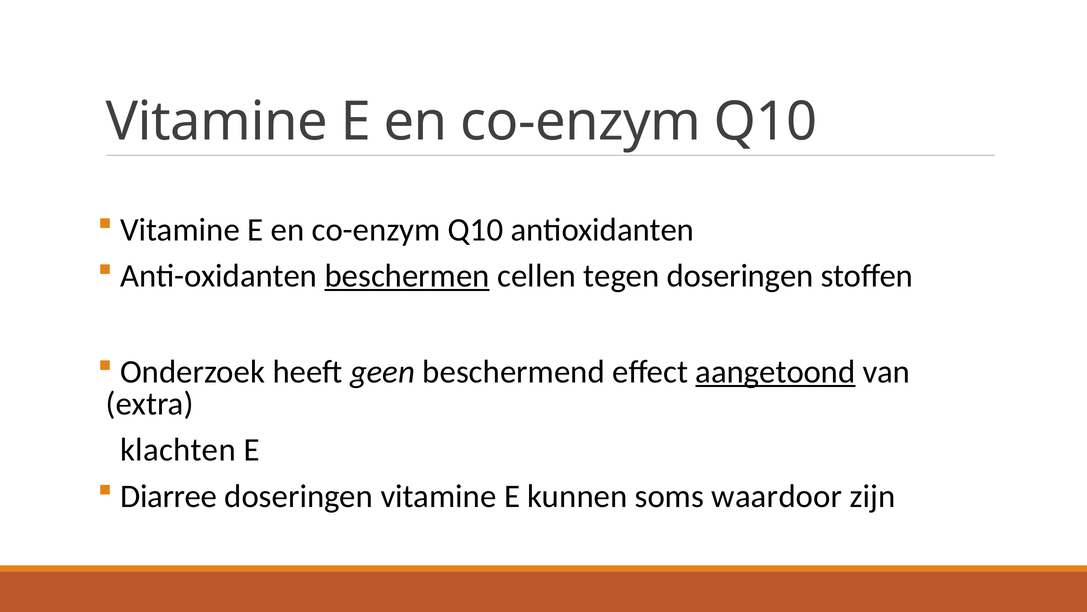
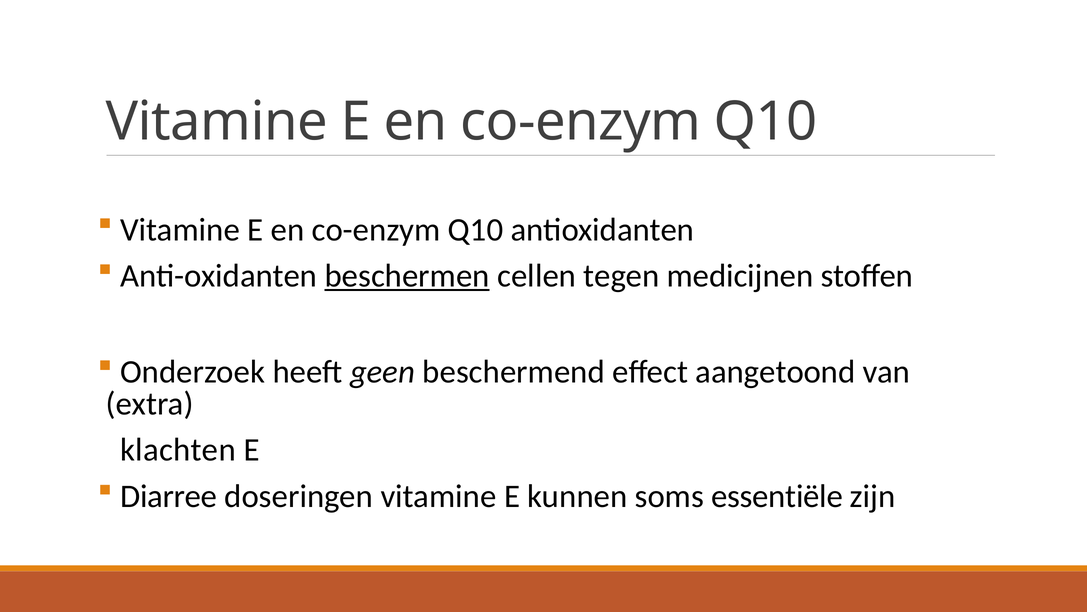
tegen doseringen: doseringen -> medicijnen
aangetoond underline: present -> none
waardoor: waardoor -> essentiële
